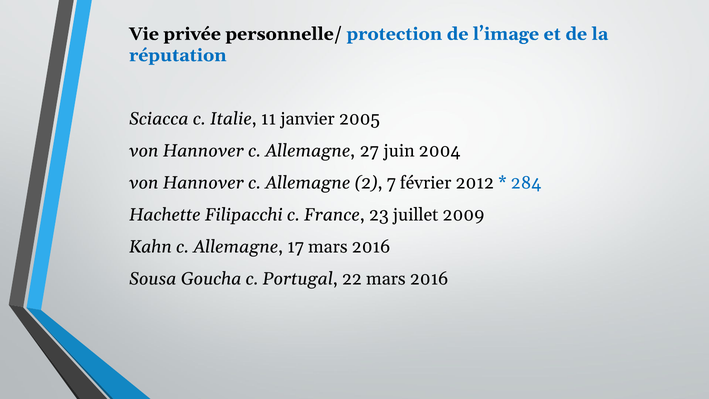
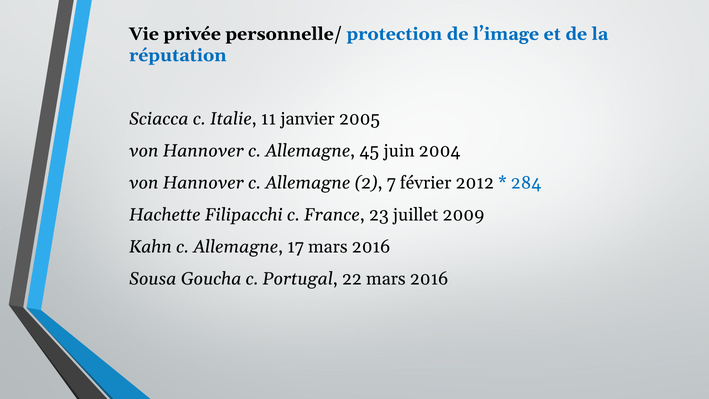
27: 27 -> 45
